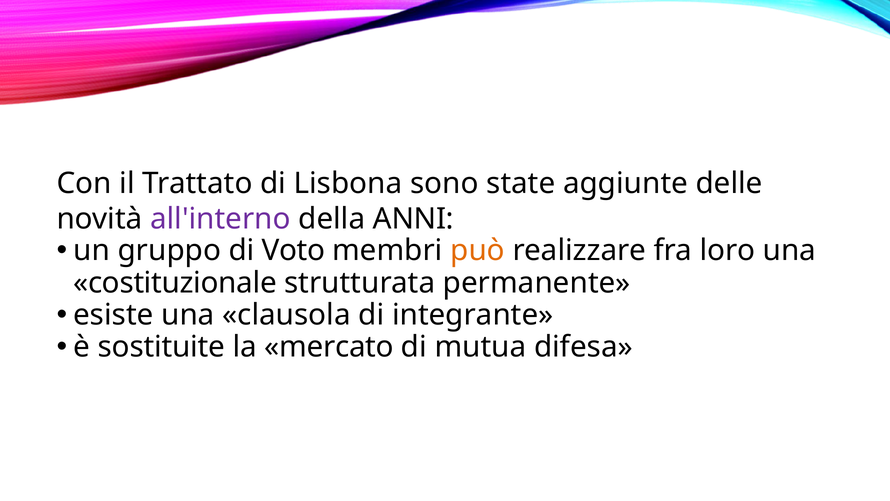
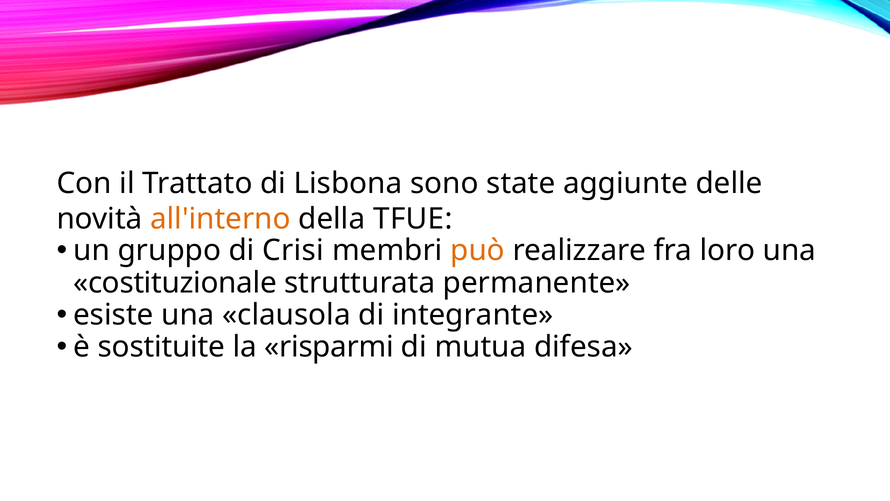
all'interno colour: purple -> orange
ANNI: ANNI -> TFUE
Voto: Voto -> Crisi
mercato: mercato -> risparmi
